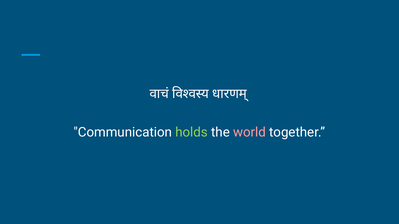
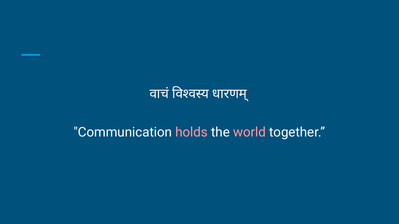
holds colour: light green -> pink
